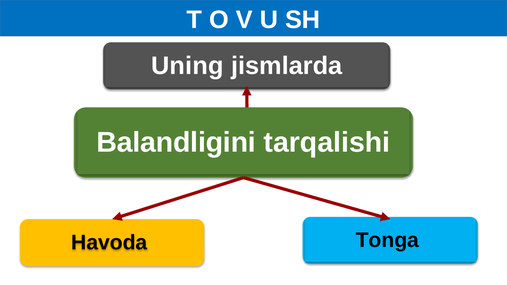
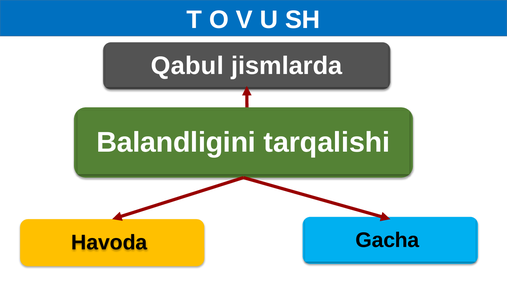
Uning: Uning -> Qabul
Tonga: Tonga -> Gacha
